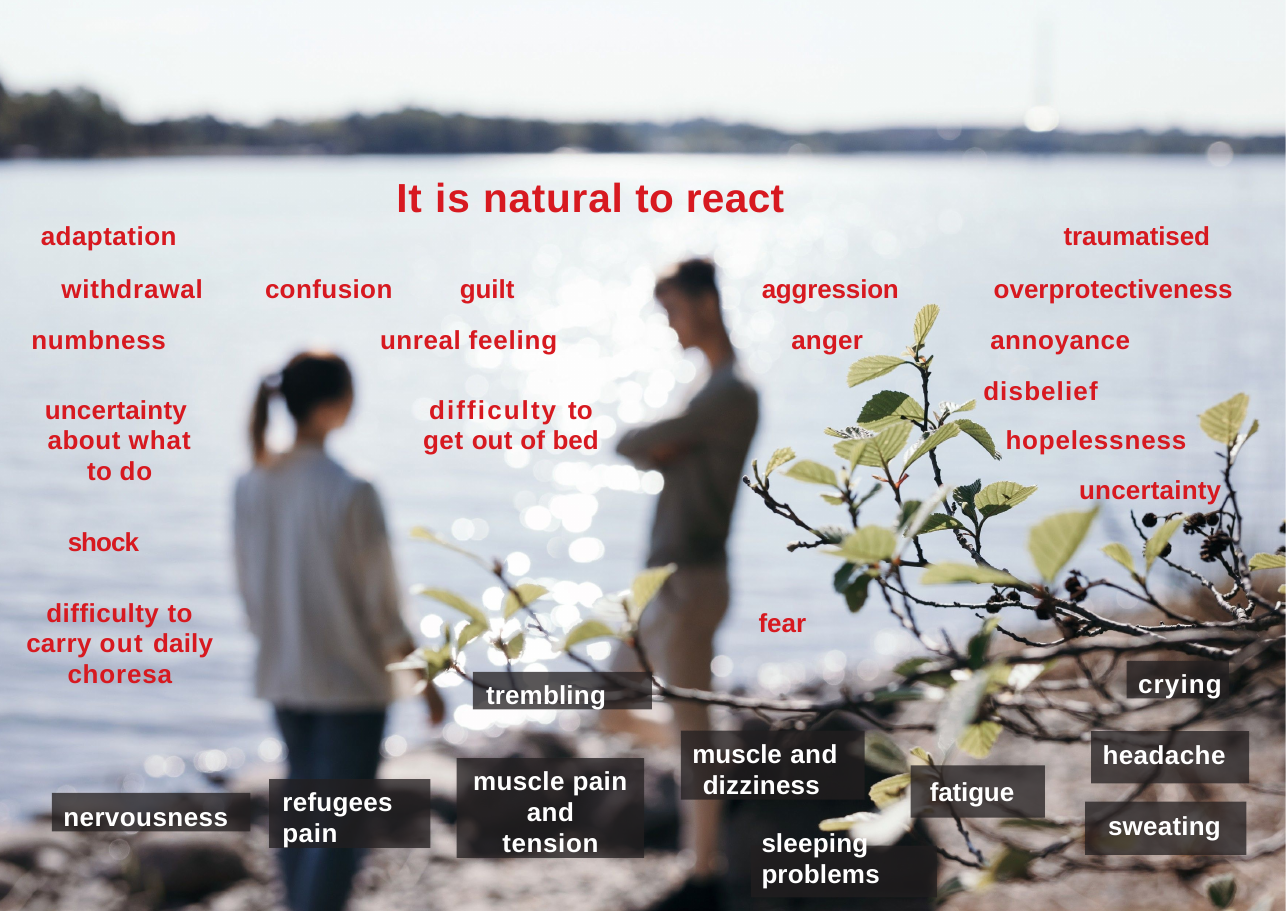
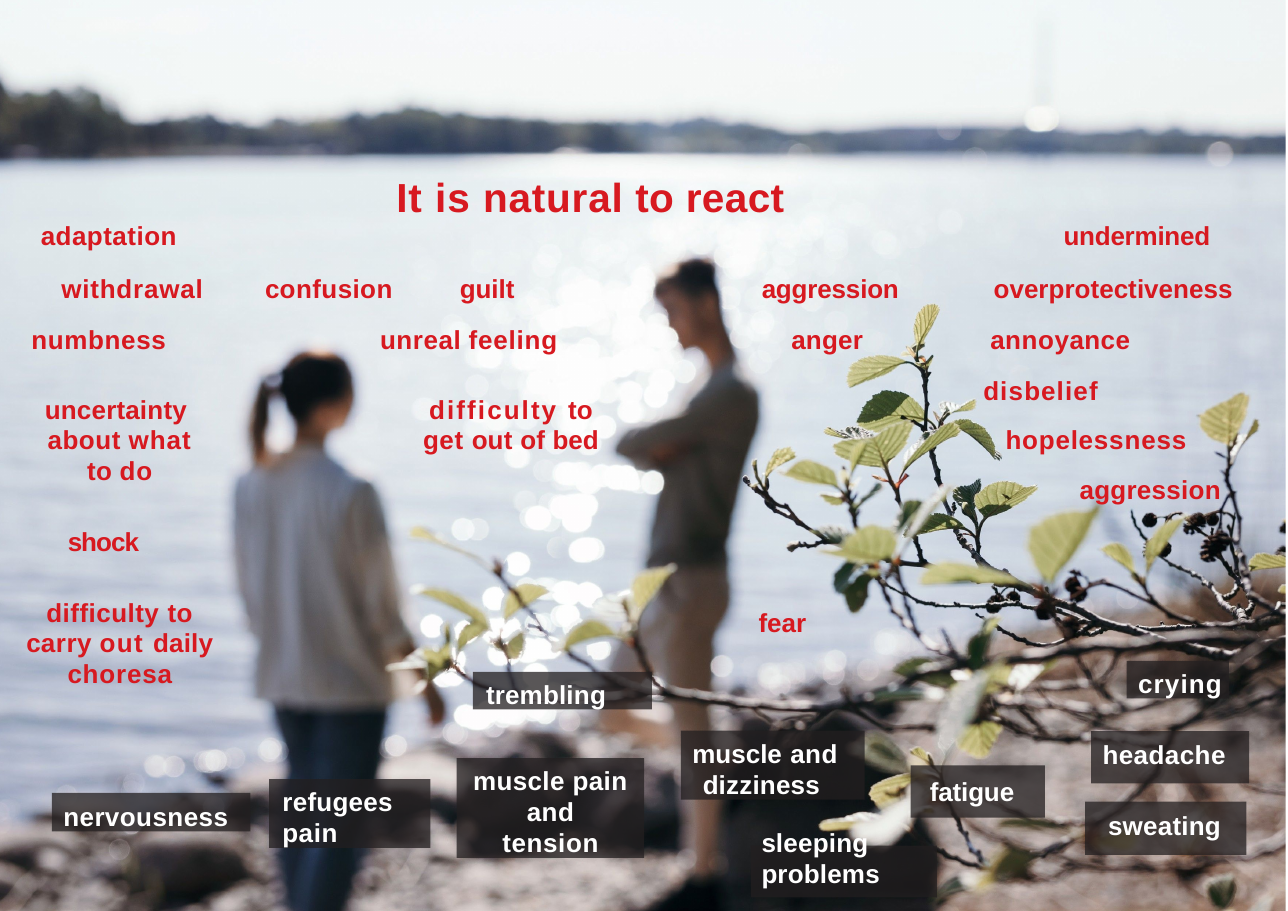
traumatised: traumatised -> undermined
uncertainty at (1150, 490): uncertainty -> aggression
